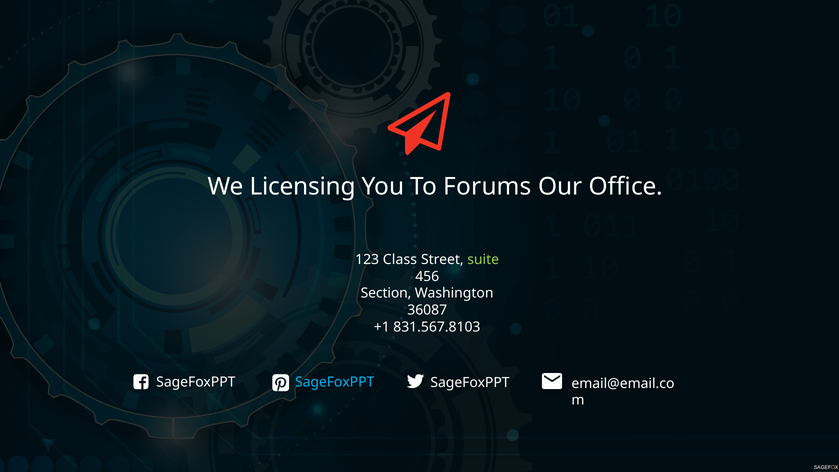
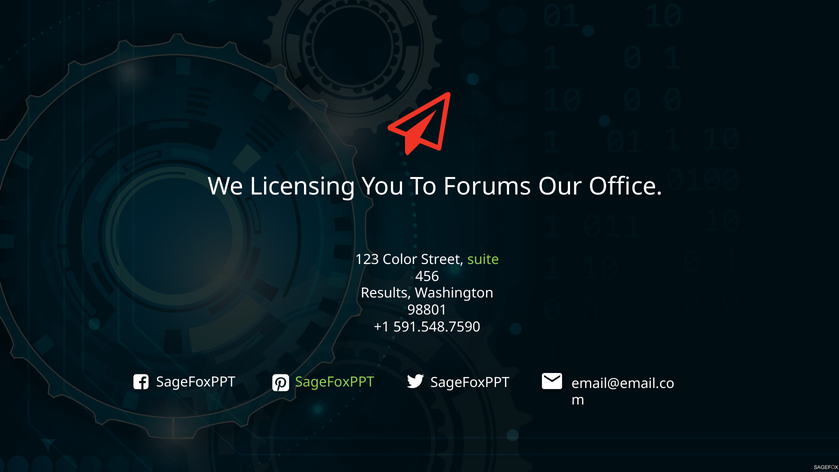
Class: Class -> Color
Section: Section -> Results
36087: 36087 -> 98801
831.567.8103: 831.567.8103 -> 591.548.7590
SageFoxPPT at (335, 382) colour: light blue -> light green
